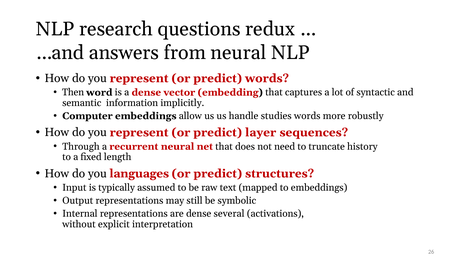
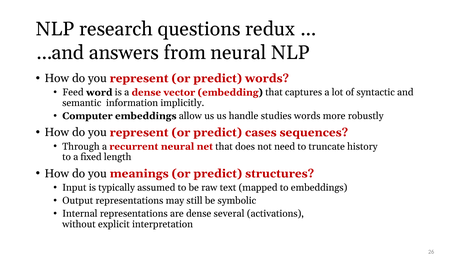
Then: Then -> Feed
layer: layer -> cases
languages: languages -> meanings
